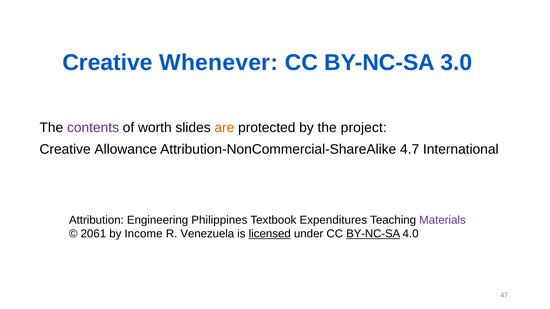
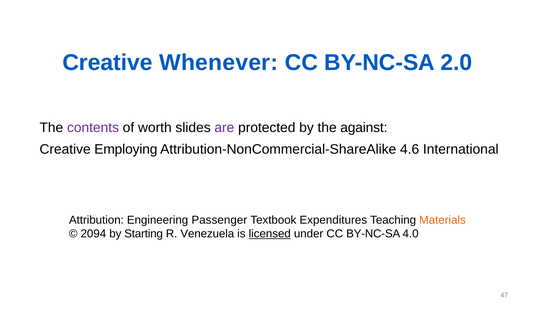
3.0: 3.0 -> 2.0
are colour: orange -> purple
project: project -> against
Allowance: Allowance -> Employing
4.7: 4.7 -> 4.6
Philippines: Philippines -> Passenger
Materials colour: purple -> orange
2061: 2061 -> 2094
Income: Income -> Starting
BY-NC-SA at (373, 234) underline: present -> none
